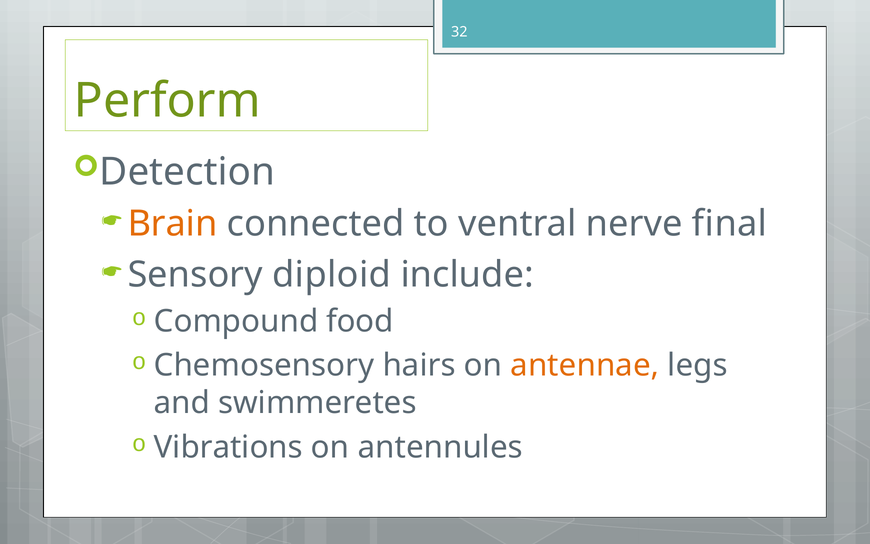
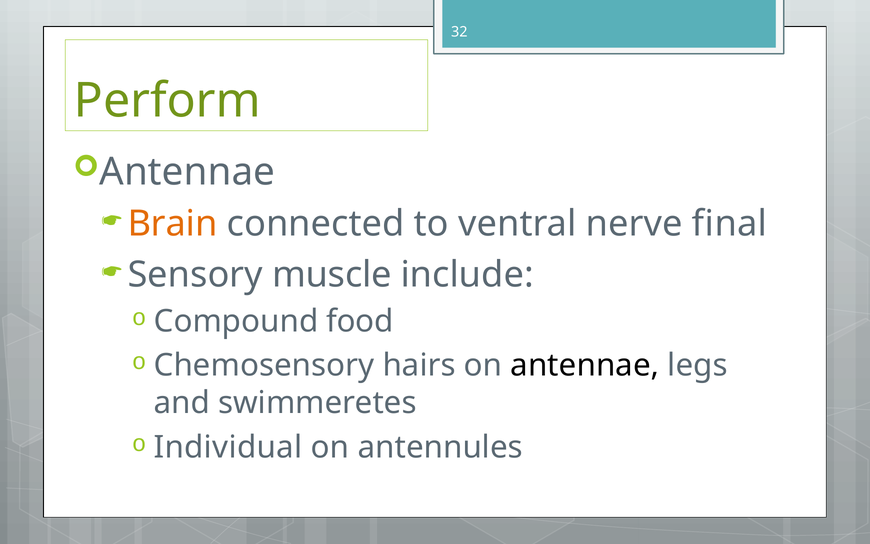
Detection at (187, 172): Detection -> Antennae
diploid: diploid -> muscle
antennae at (585, 365) colour: orange -> black
Vibrations: Vibrations -> Individual
